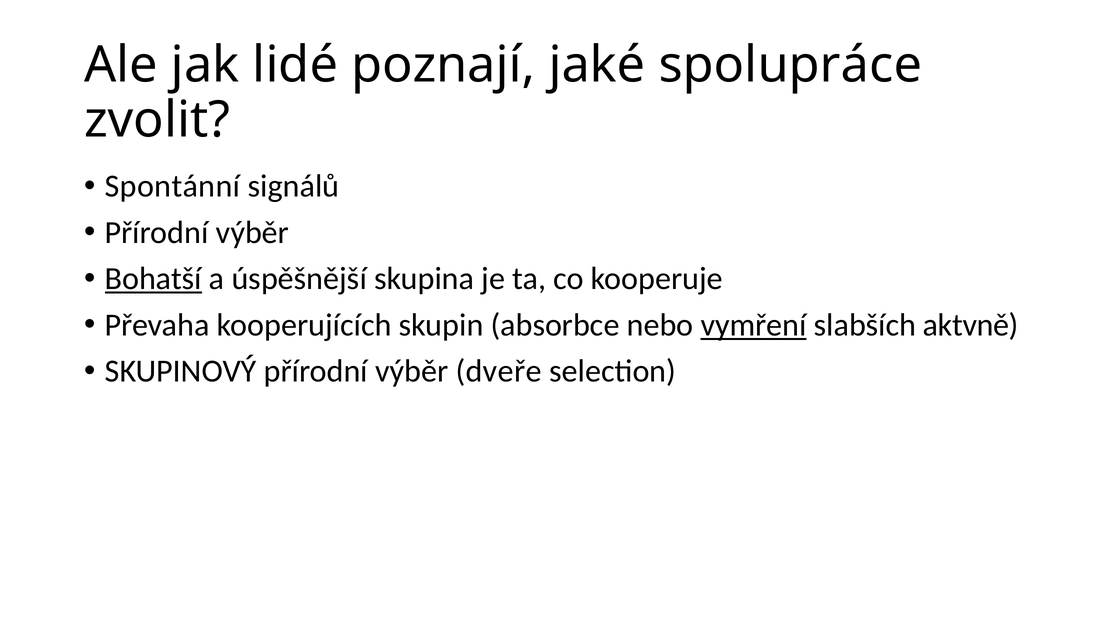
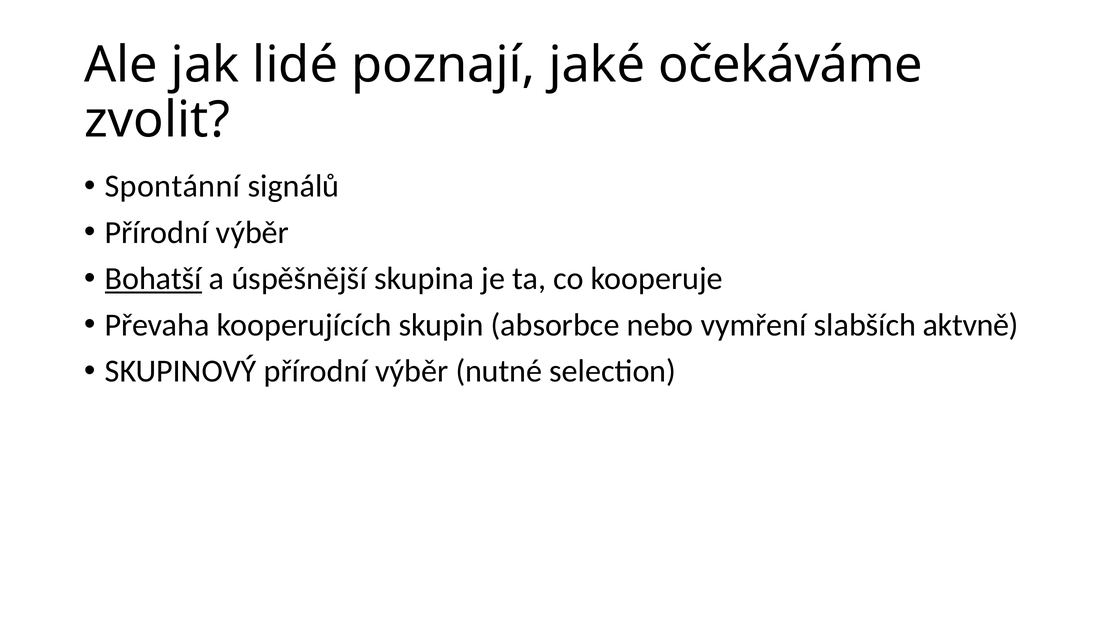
spolupráce: spolupráce -> očekáváme
vymření underline: present -> none
dveře: dveře -> nutné
